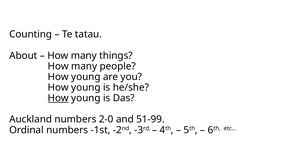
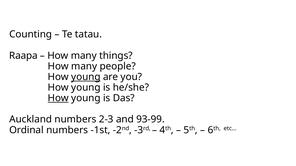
About: About -> Raapa
young at (86, 77) underline: none -> present
2-0: 2-0 -> 2-3
51-99: 51-99 -> 93-99
